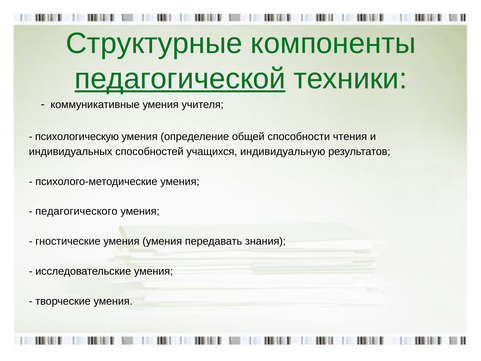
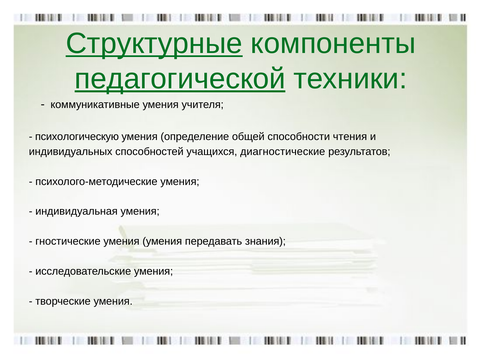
Структурные underline: none -> present
индивидуальную: индивидуальную -> диагностические
педагогического: педагогического -> индивидуальная
